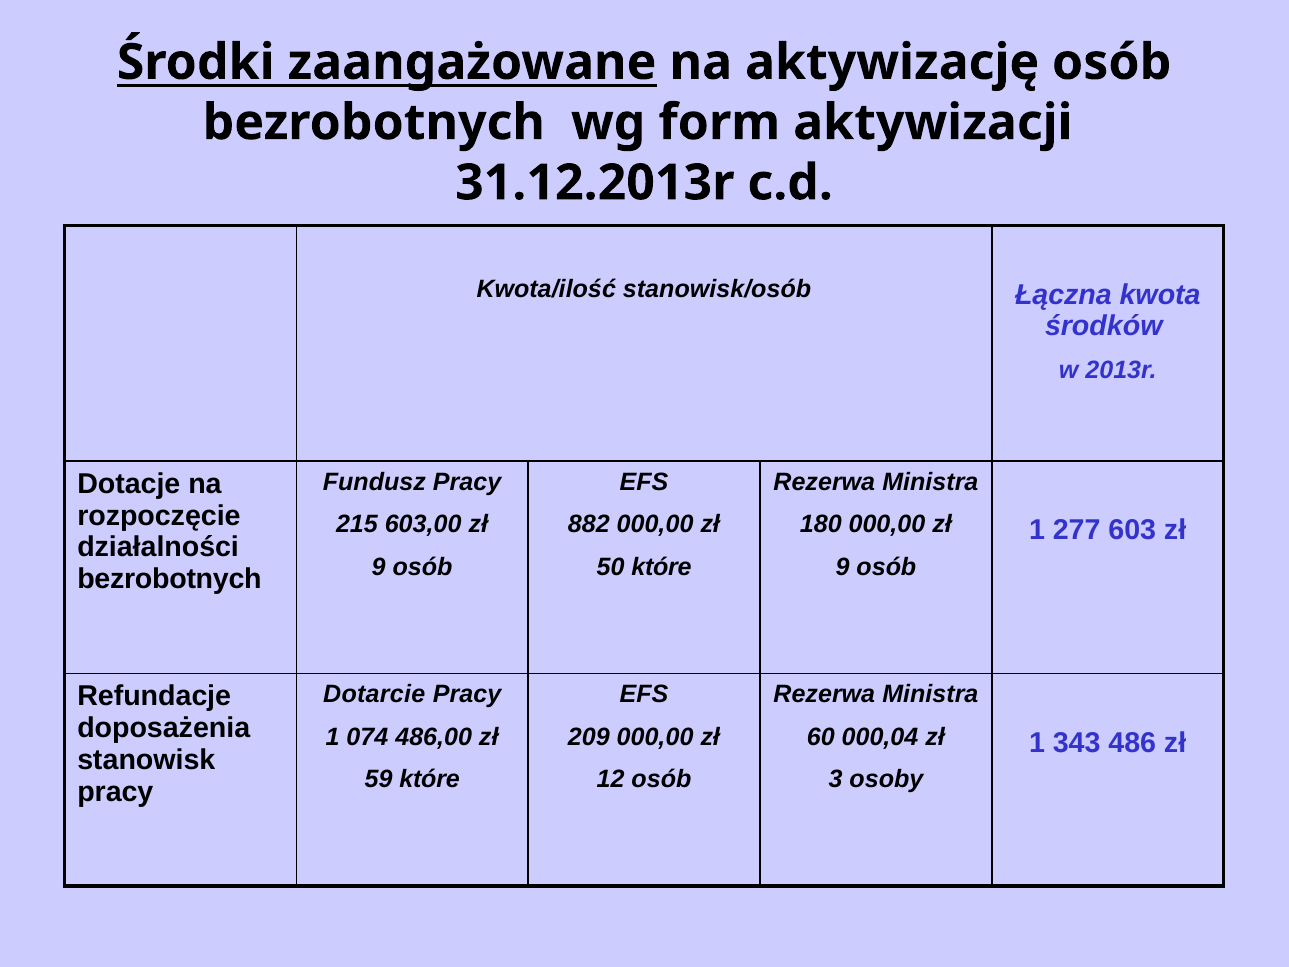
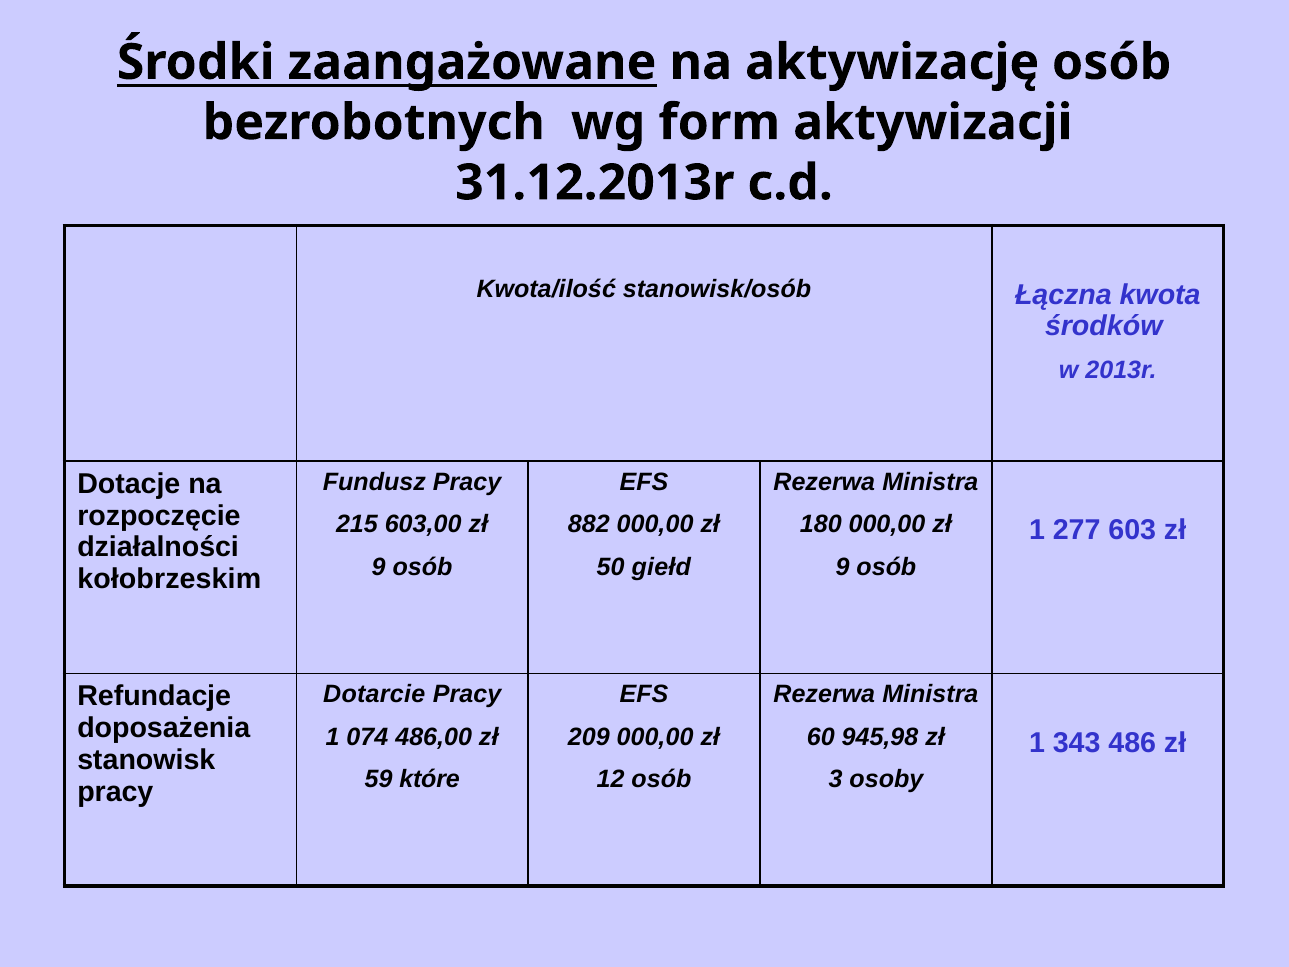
50 które: które -> giełd
bezrobotnych at (169, 579): bezrobotnych -> kołobrzeskim
000,04: 000,04 -> 945,98
